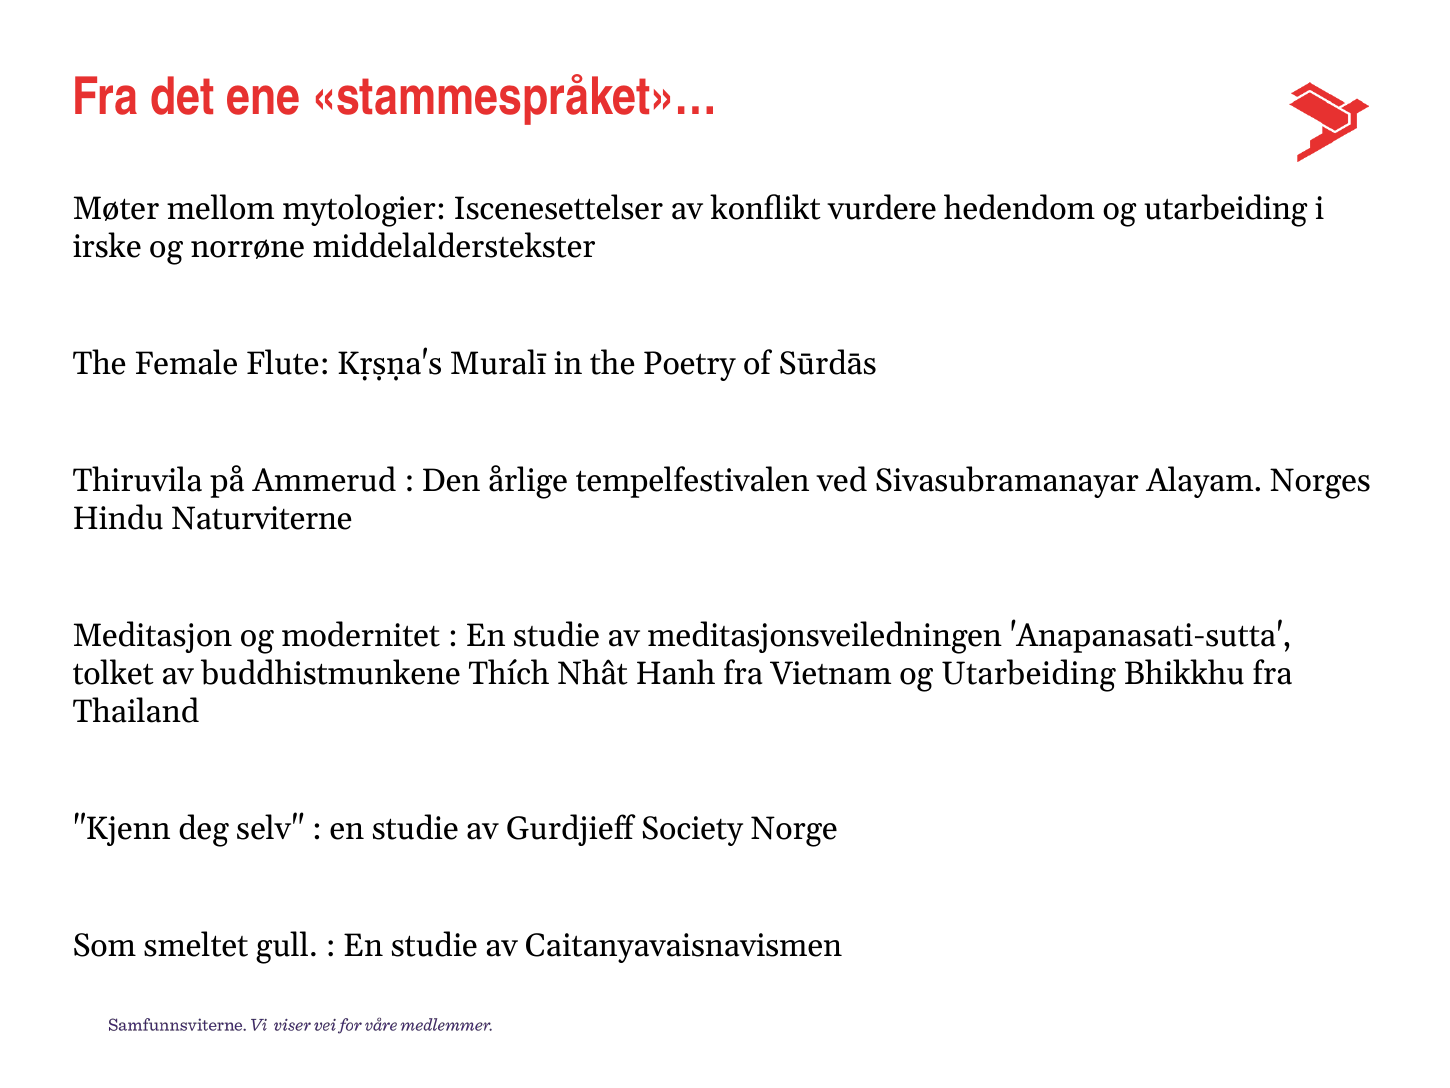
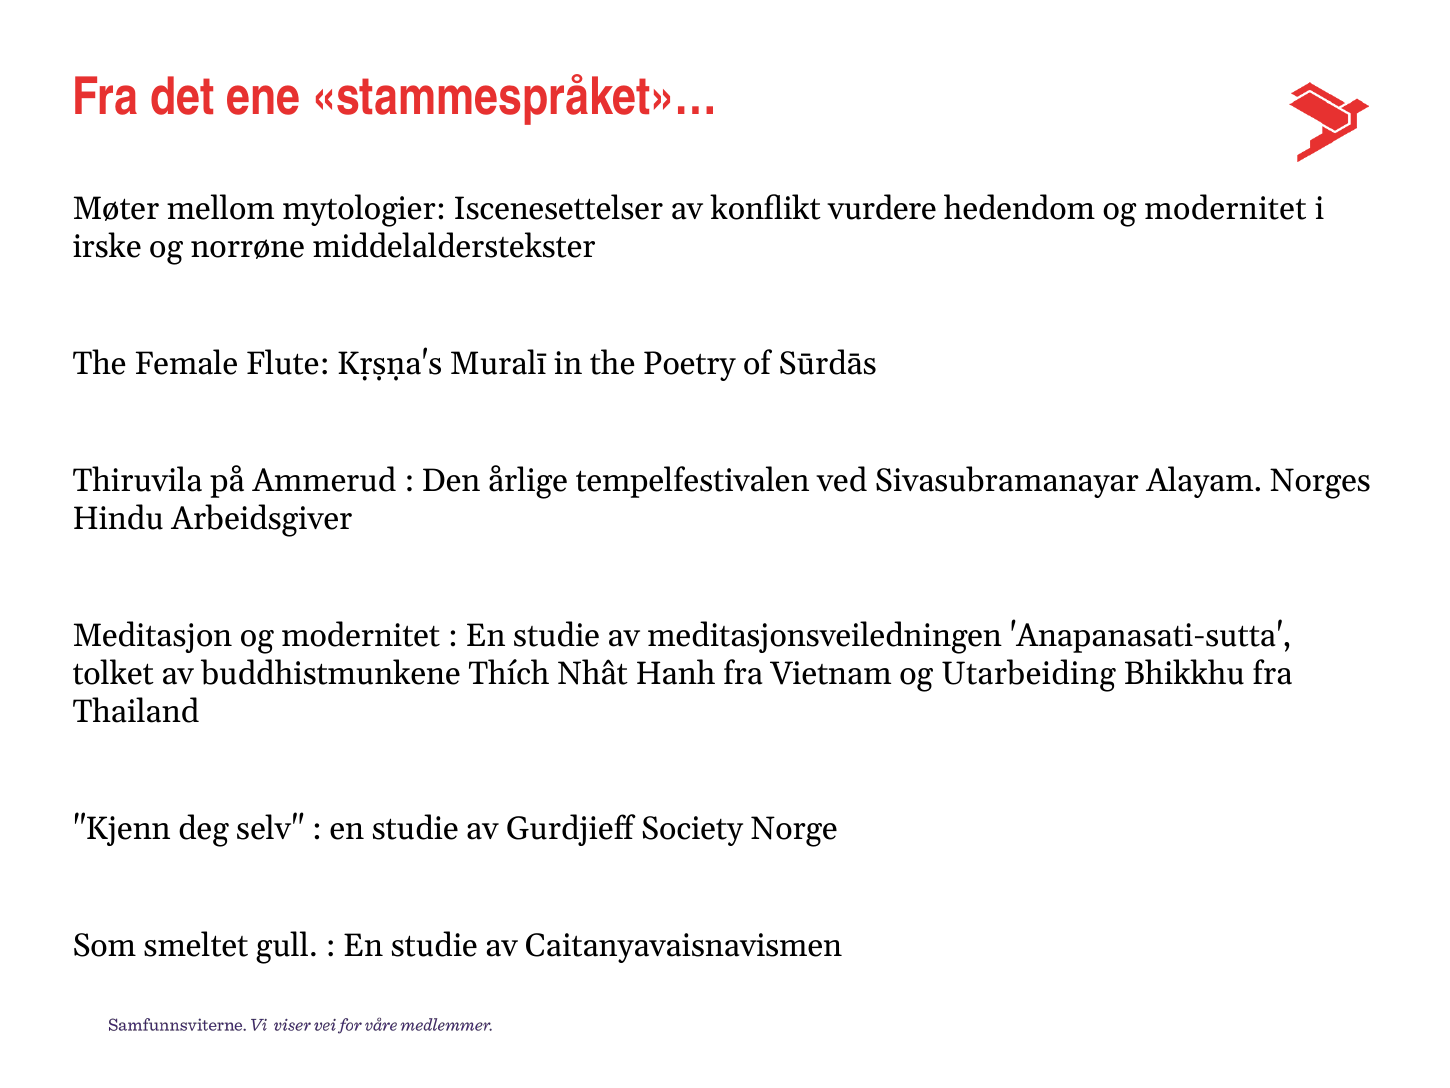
hedendom og utarbeiding: utarbeiding -> modernitet
Naturviterne: Naturviterne -> Arbeidsgiver
